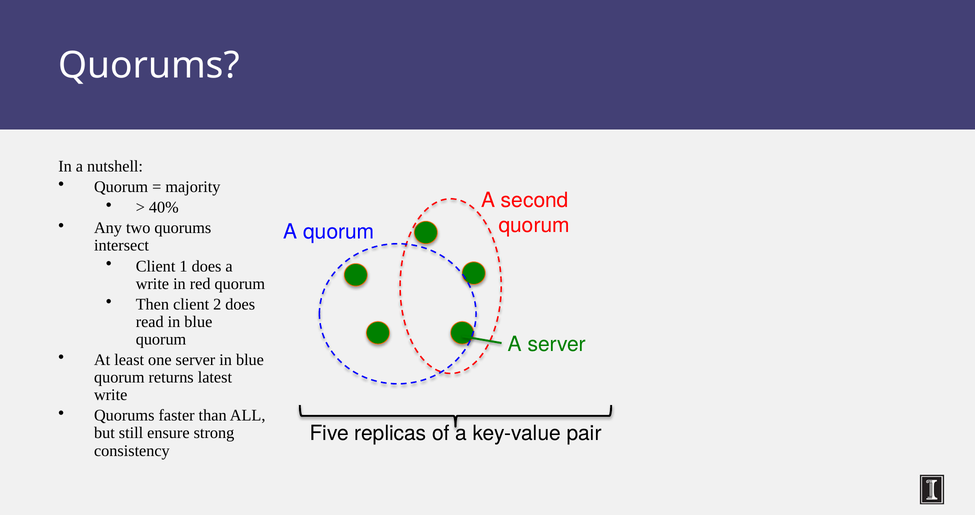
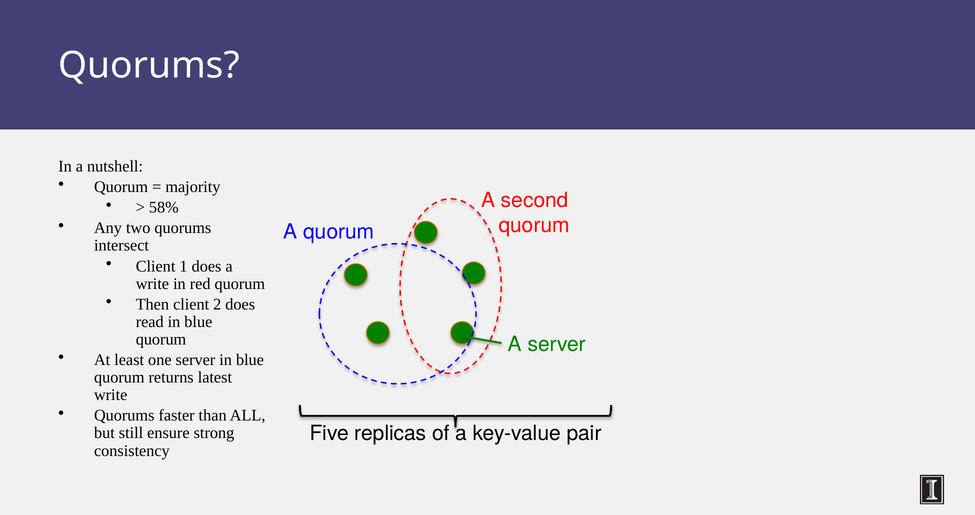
40%: 40% -> 58%
